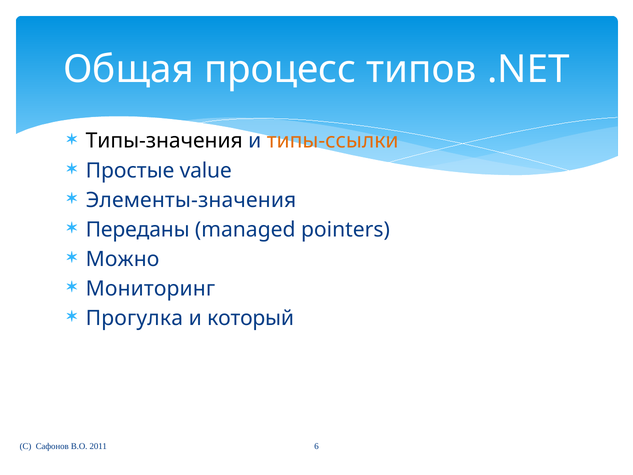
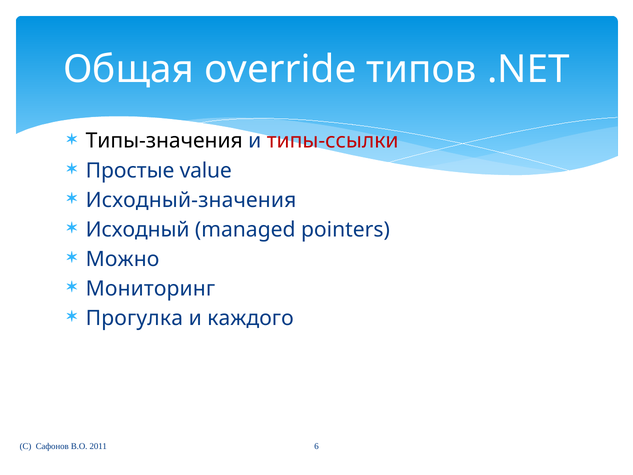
процесс: процесс -> override
типы-ссылки colour: orange -> red
Элементы-значения: Элементы-значения -> Исходный-значения
Переданы: Переданы -> Исходный
который: который -> каждого
